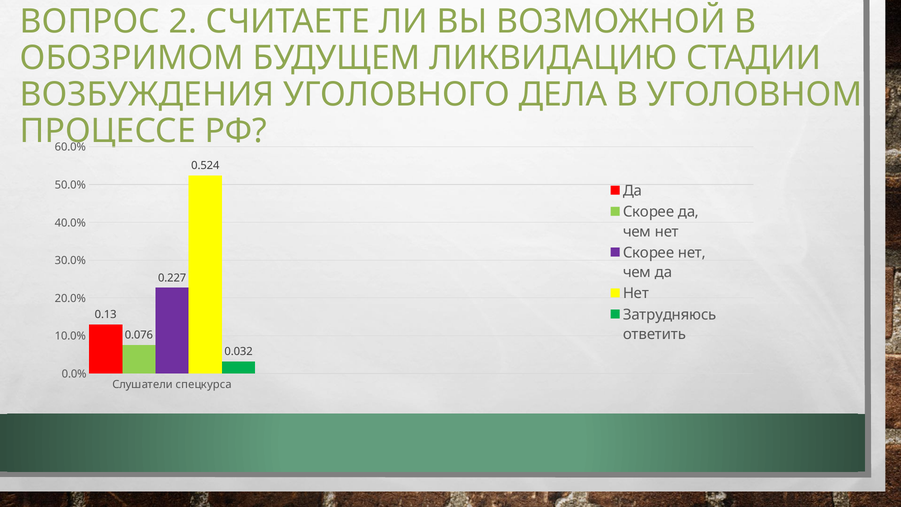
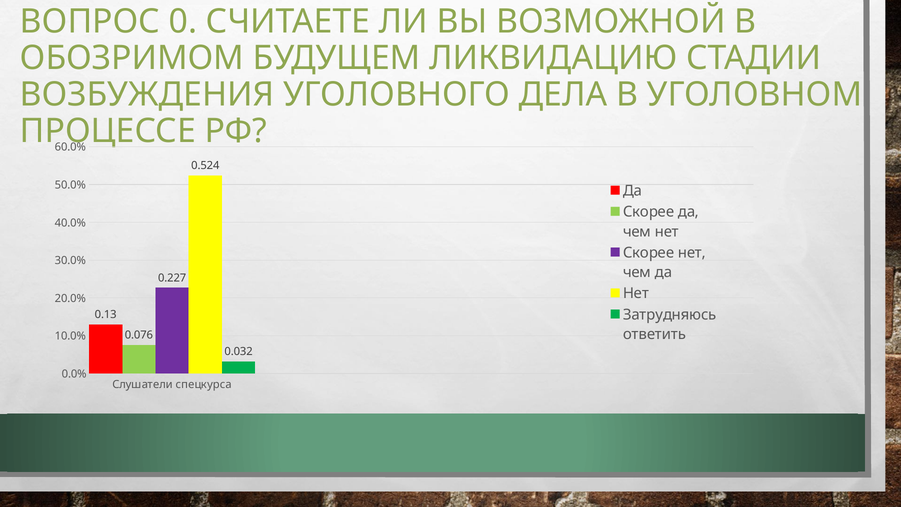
2: 2 -> 0
